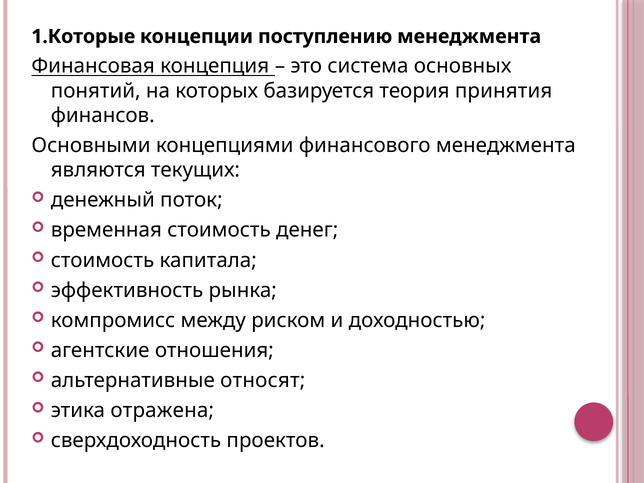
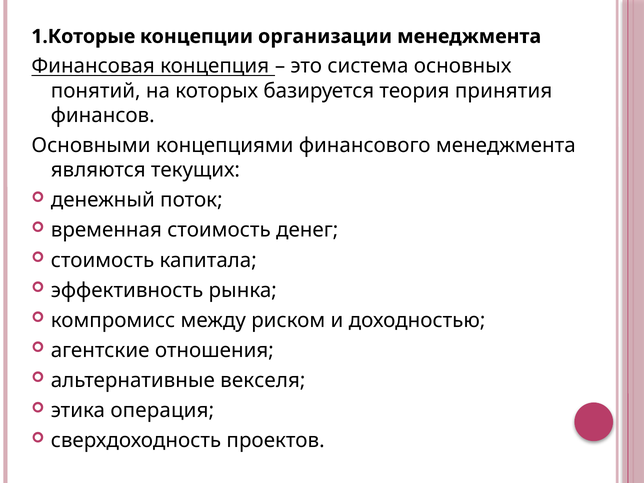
поступлению: поступлению -> организации
относят: относят -> векселя
отражена: отражена -> операция
